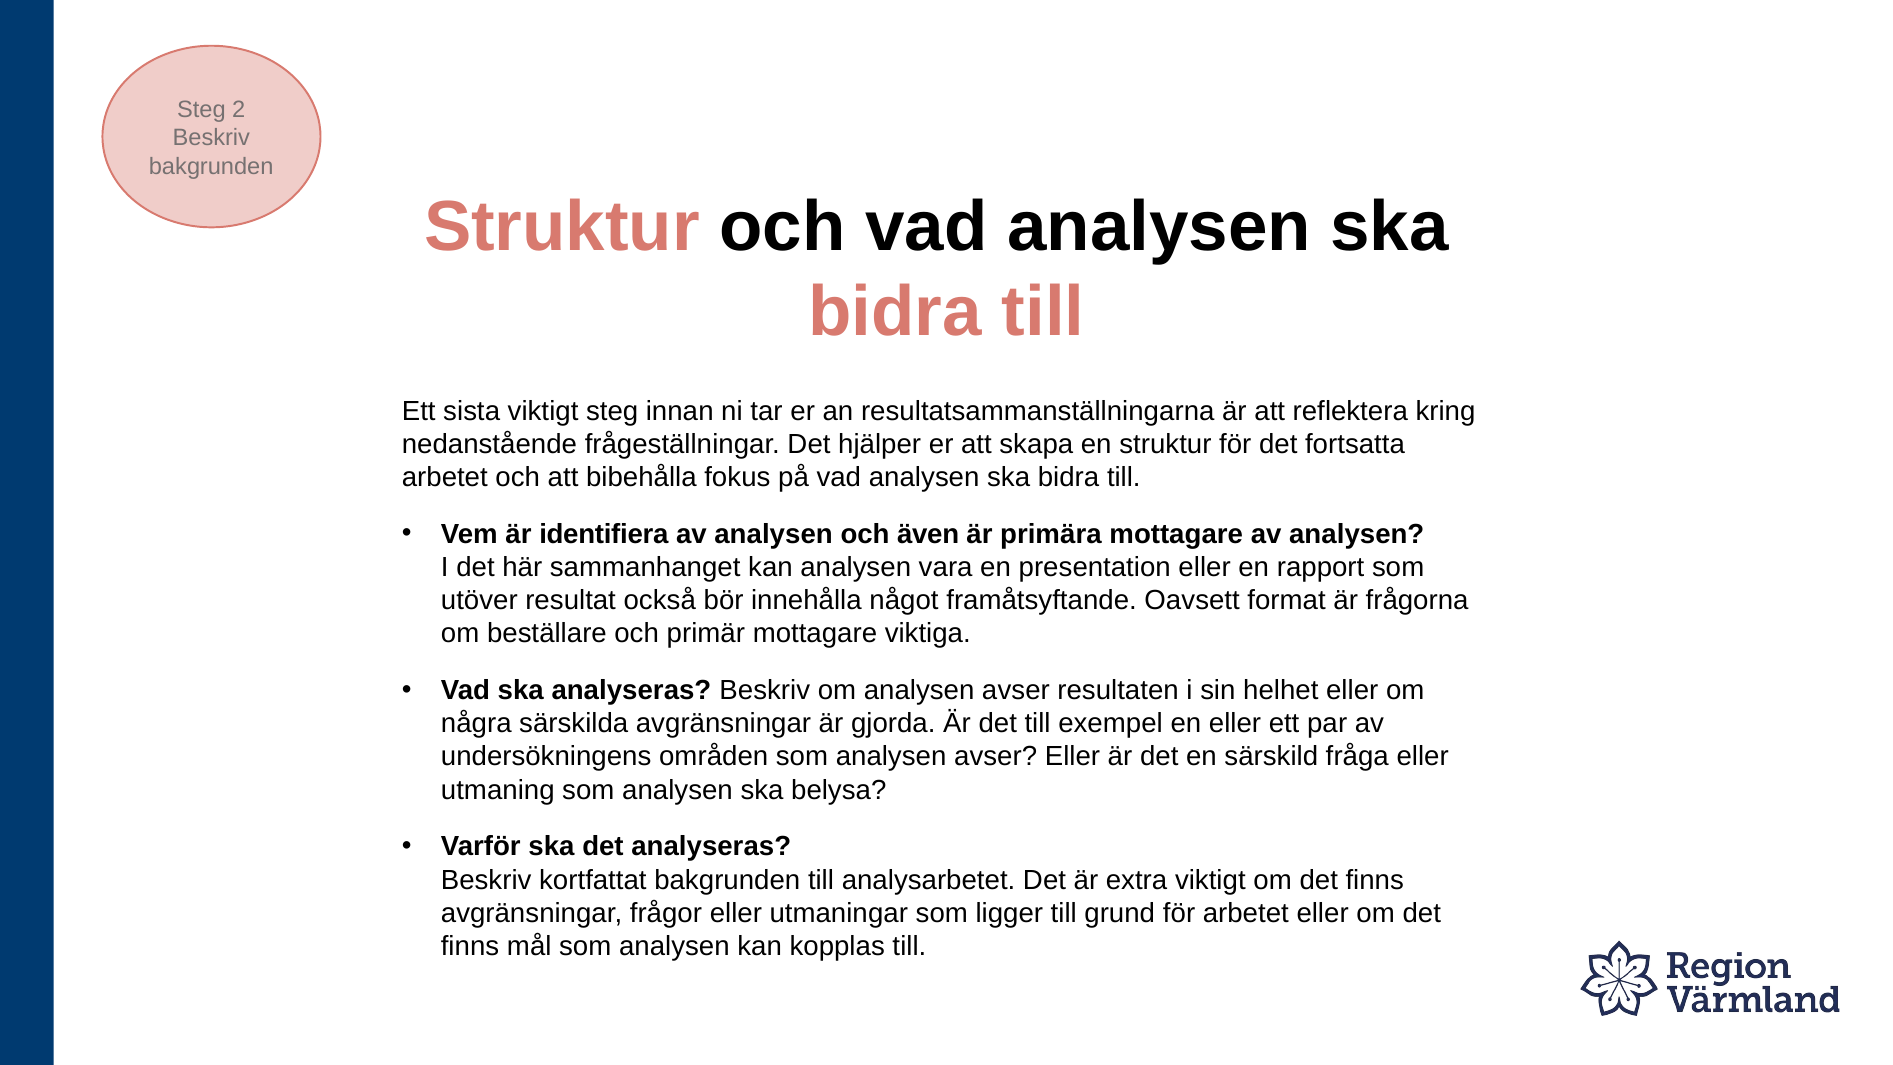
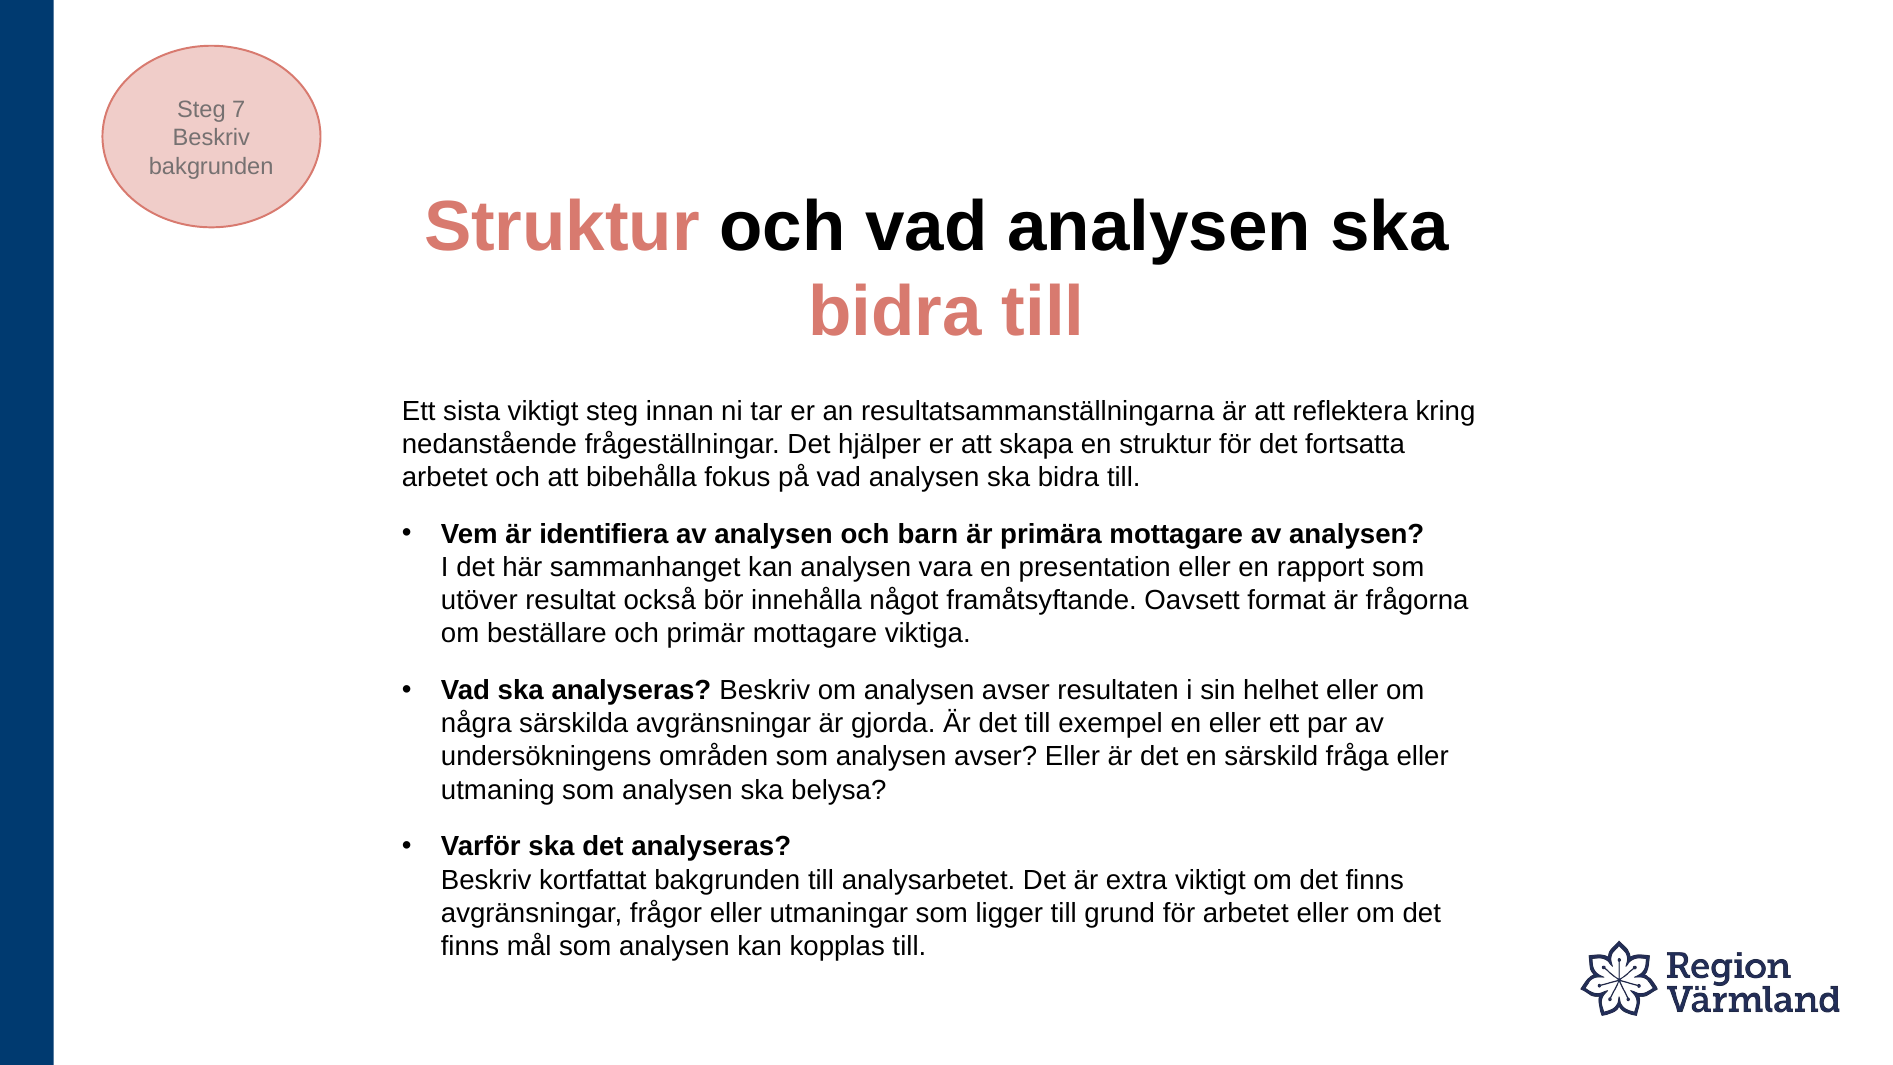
2: 2 -> 7
även: även -> barn
